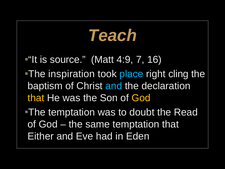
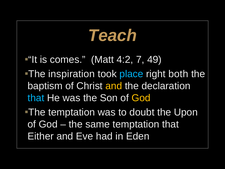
source: source -> comes
4:9: 4:9 -> 4:2
16: 16 -> 49
cling: cling -> both
and at (114, 86) colour: light blue -> yellow
that at (36, 98) colour: yellow -> light blue
Read: Read -> Upon
